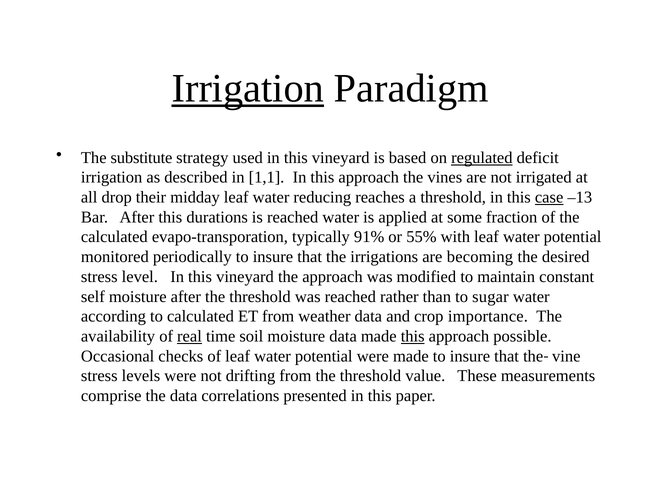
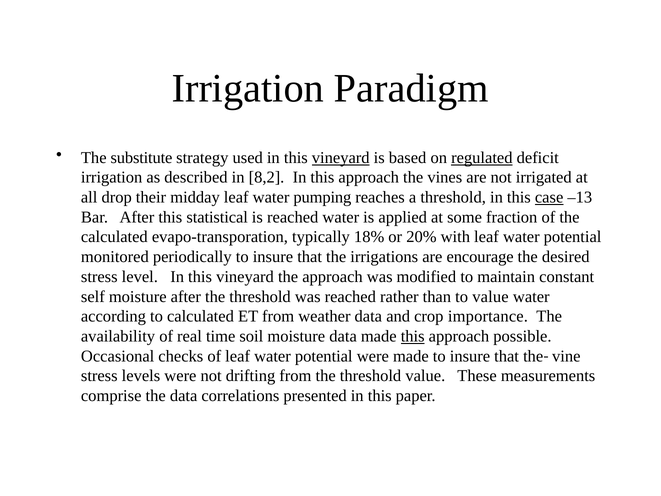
Irrigation at (248, 88) underline: present -> none
vineyard at (341, 158) underline: none -> present
1,1: 1,1 -> 8,2
reducing: reducing -> pumping
durations: durations -> statistical
91%: 91% -> 18%
55%: 55% -> 20%
becoming: becoming -> encourage
to sugar: sugar -> value
real underline: present -> none
